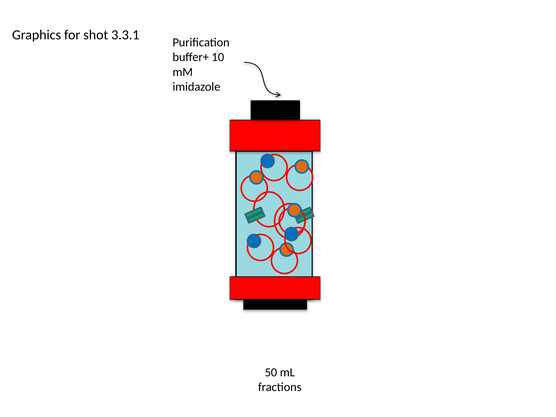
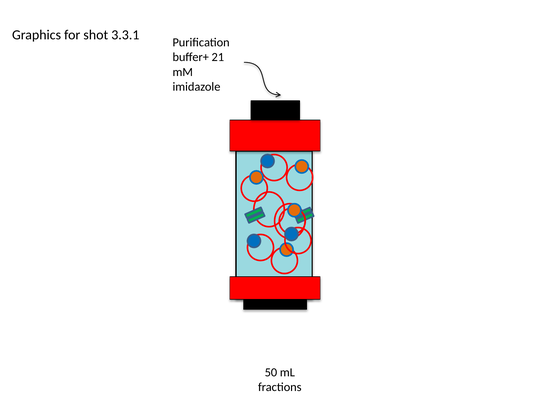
10: 10 -> 21
